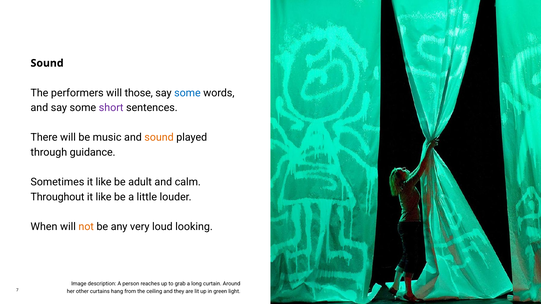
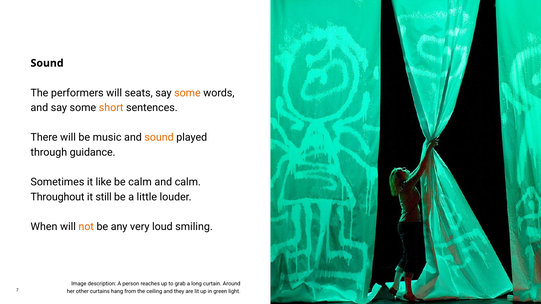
those: those -> seats
some at (187, 93) colour: blue -> orange
short colour: purple -> orange
be adult: adult -> calm
like at (104, 197): like -> still
looking: looking -> smiling
